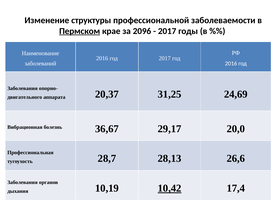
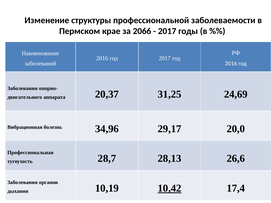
Пермском underline: present -> none
2096: 2096 -> 2066
36,67: 36,67 -> 34,96
